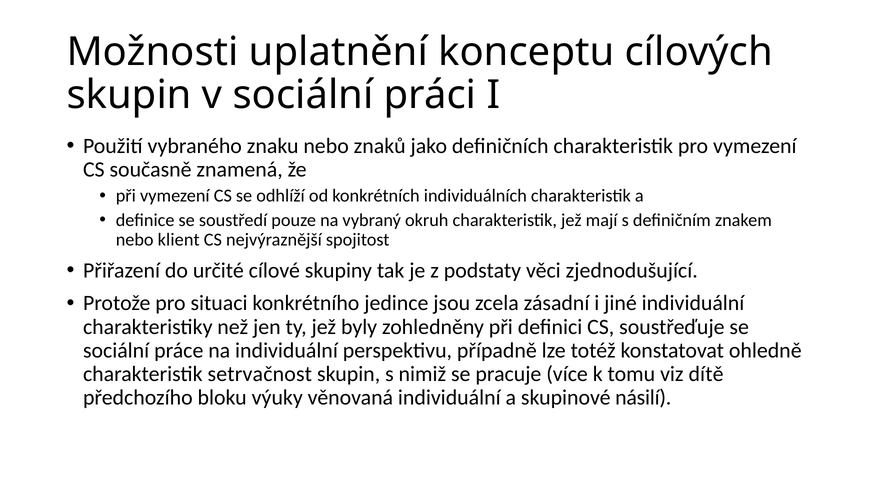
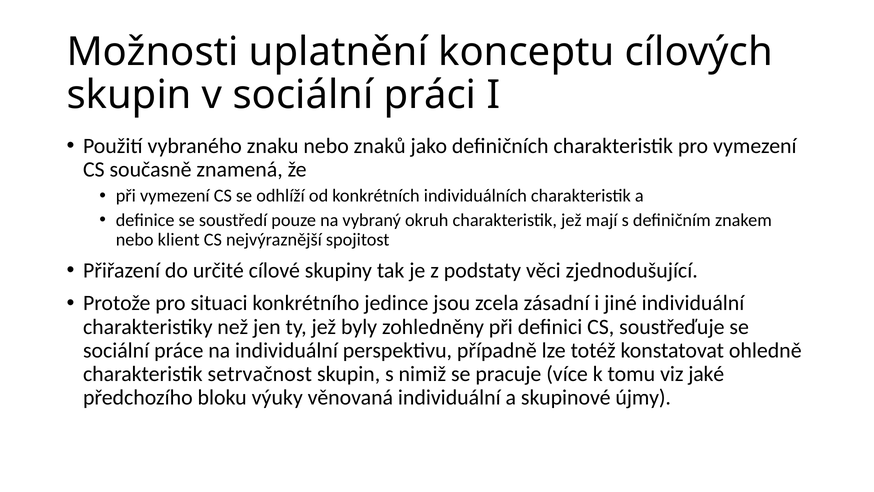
dítě: dítě -> jaké
násilí: násilí -> újmy
